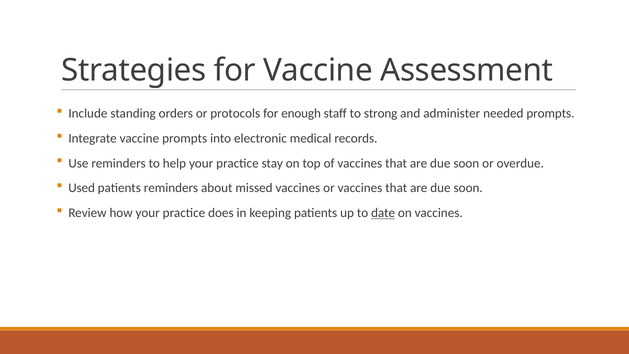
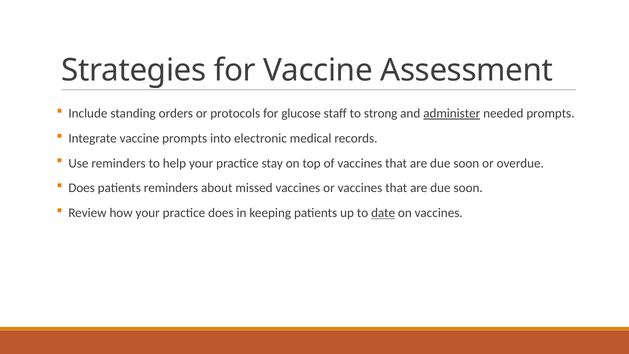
enough: enough -> glucose
administer underline: none -> present
Used at (82, 188): Used -> Does
